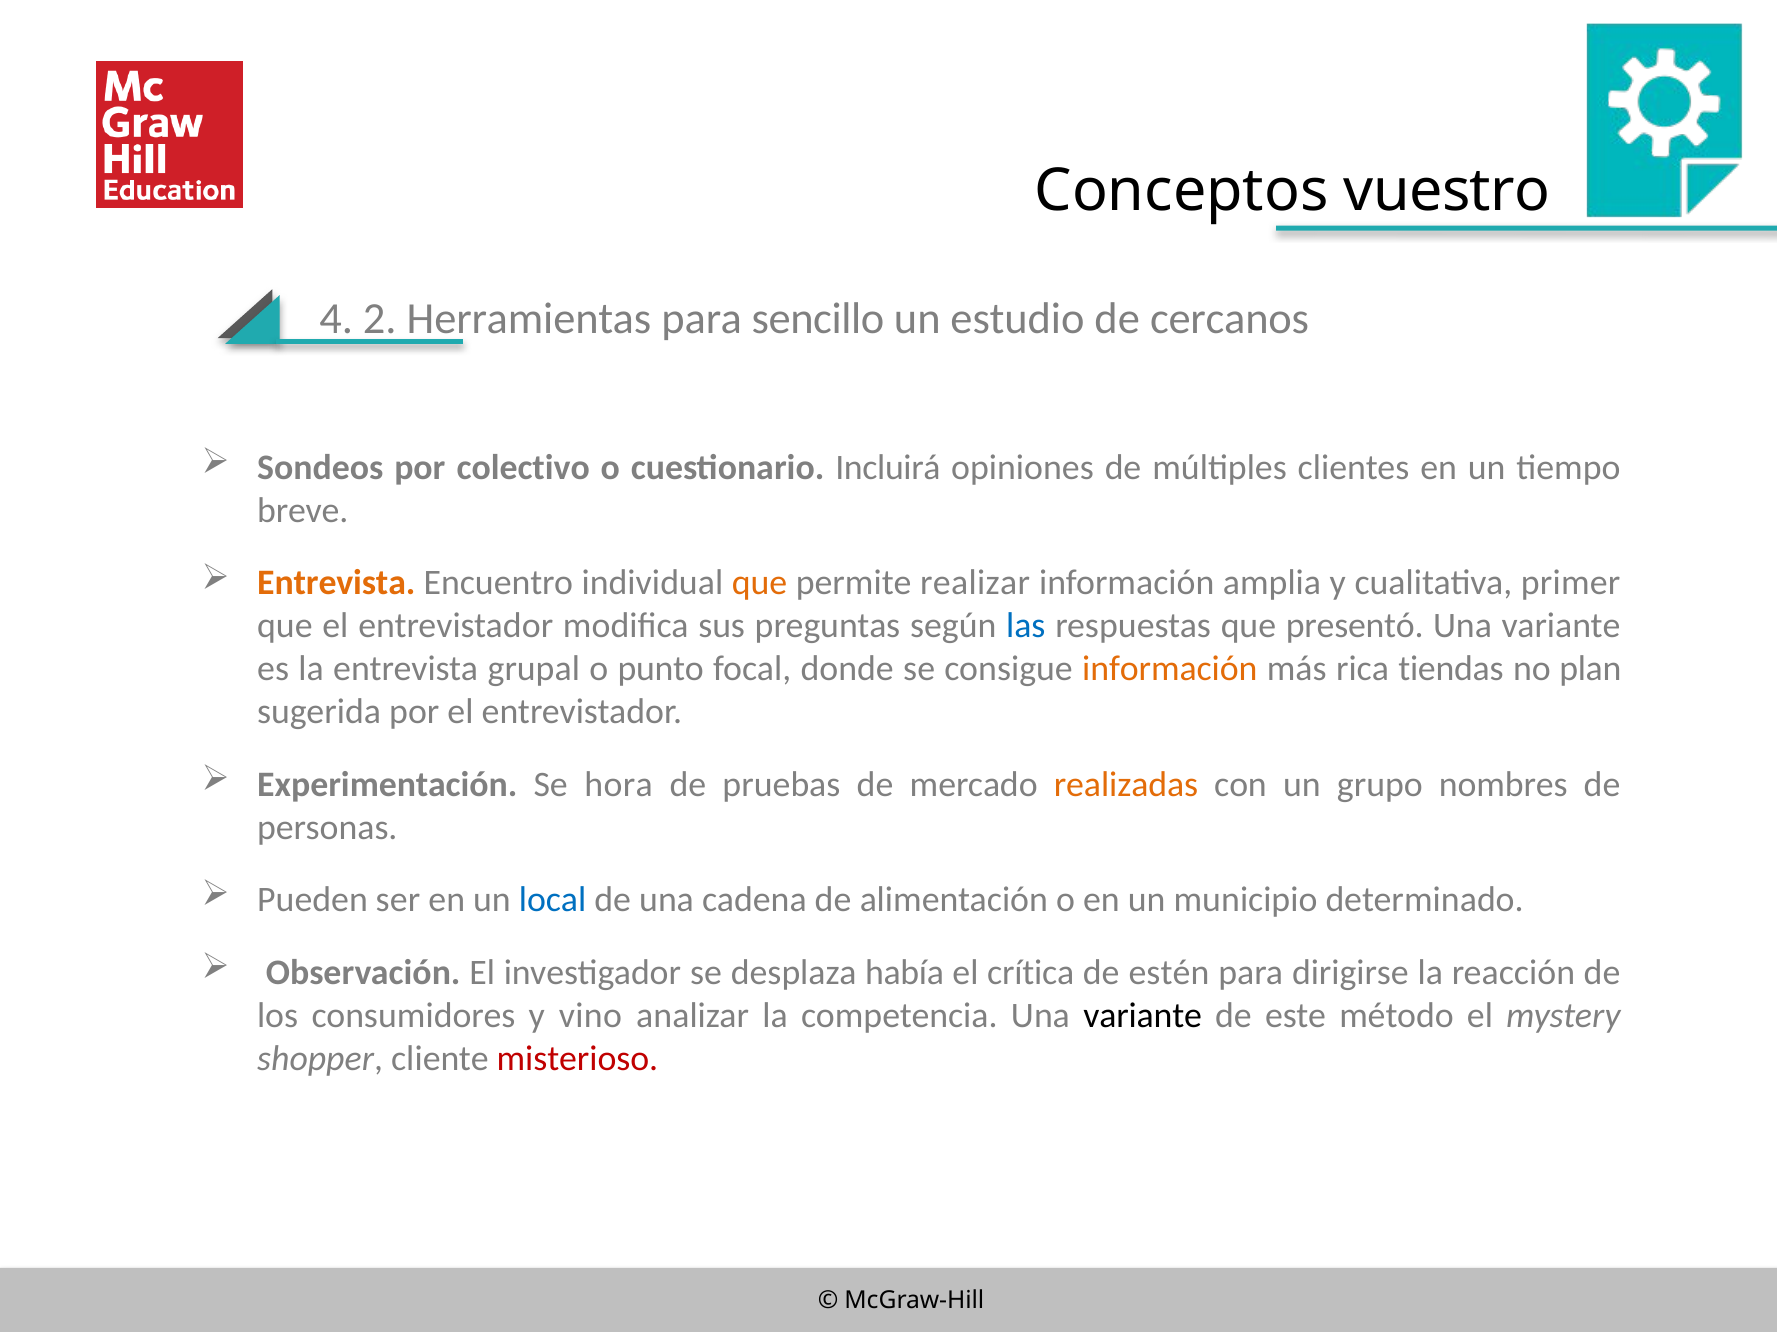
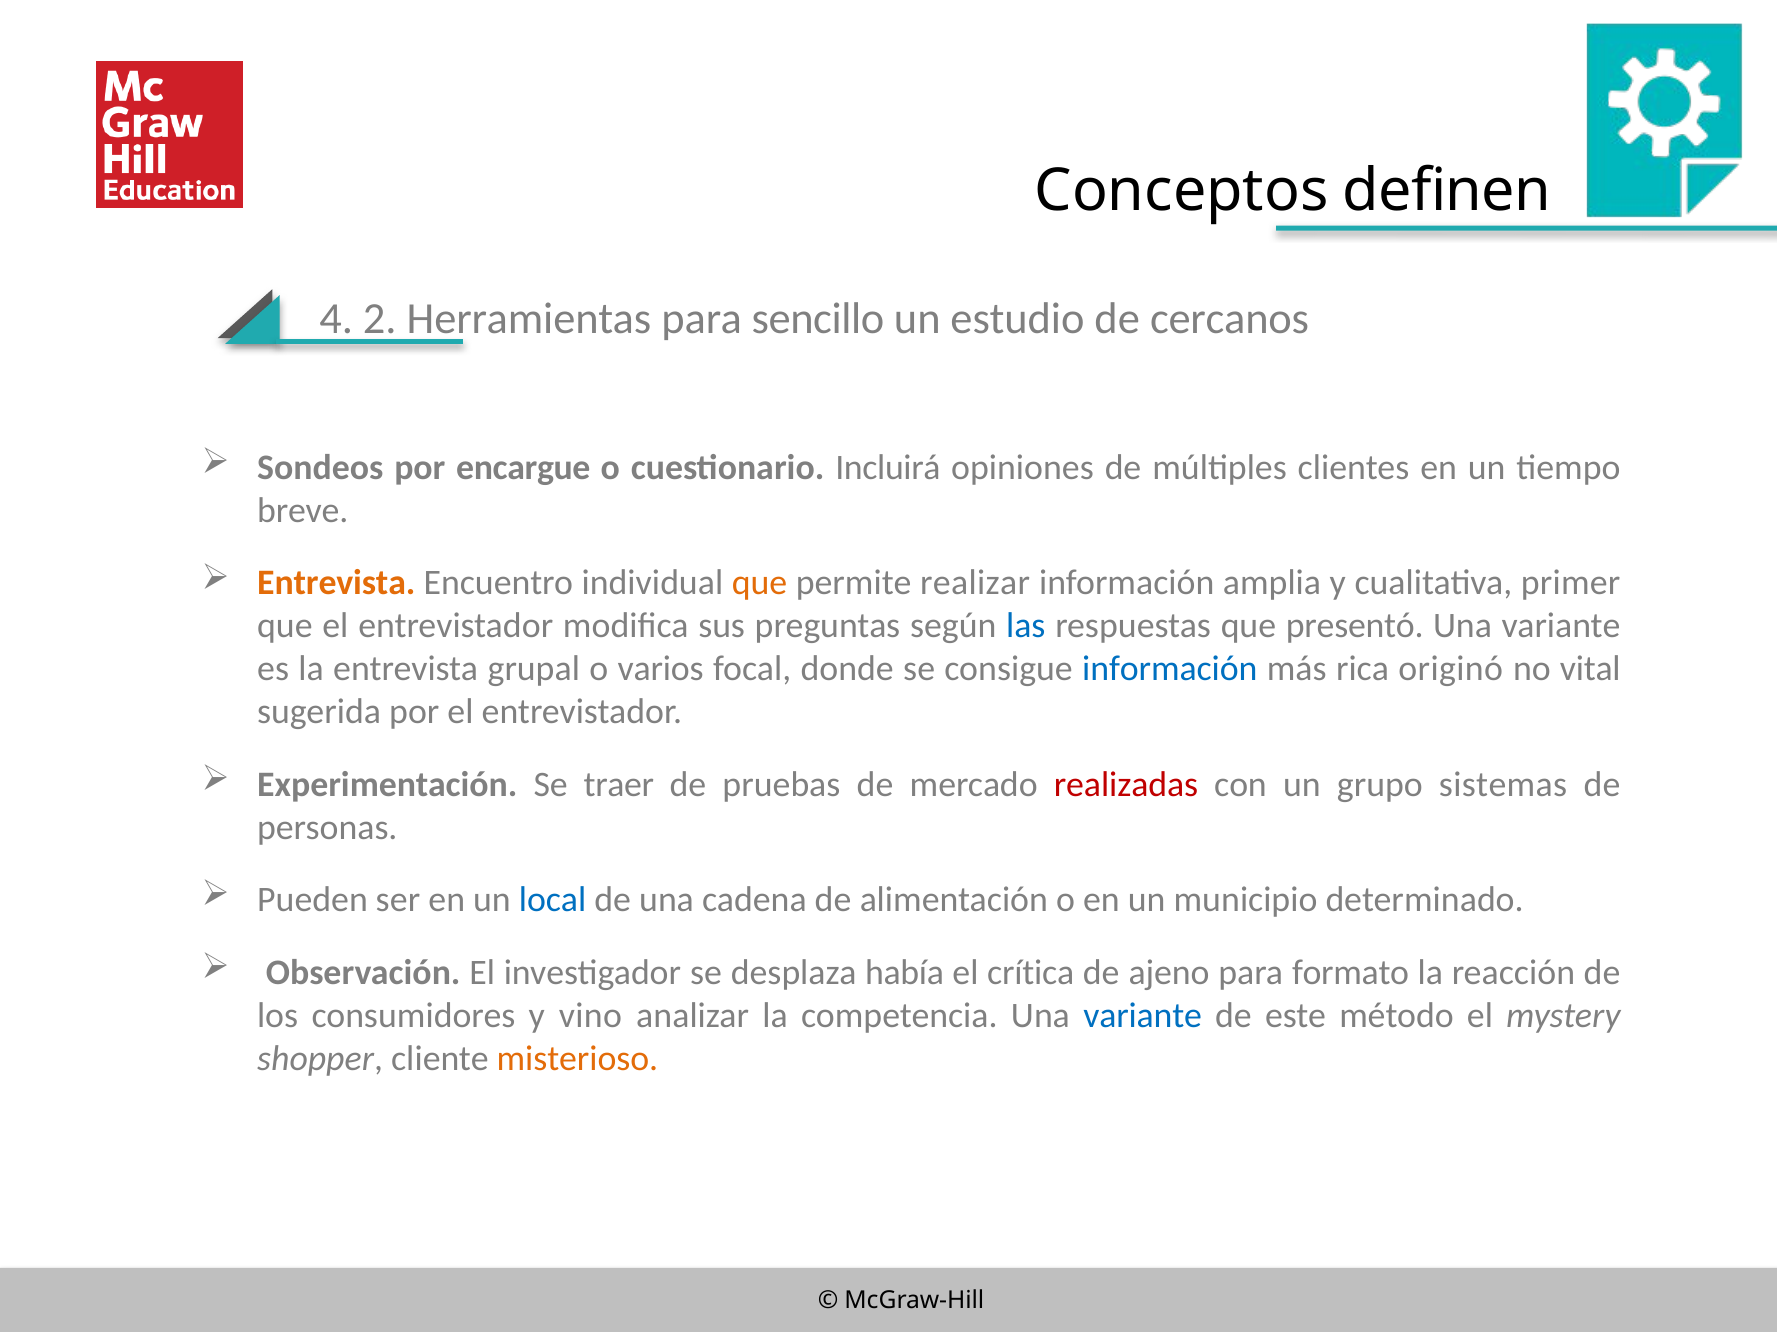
vuestro: vuestro -> definen
colectivo: colectivo -> encargue
punto: punto -> varios
información at (1170, 669) colour: orange -> blue
tiendas: tiendas -> originó
plan: plan -> vital
hora: hora -> traer
realizadas colour: orange -> red
nombres: nombres -> sistemas
estén: estén -> ajeno
dirigirse: dirigirse -> formato
variante at (1143, 1016) colour: black -> blue
misterioso colour: red -> orange
